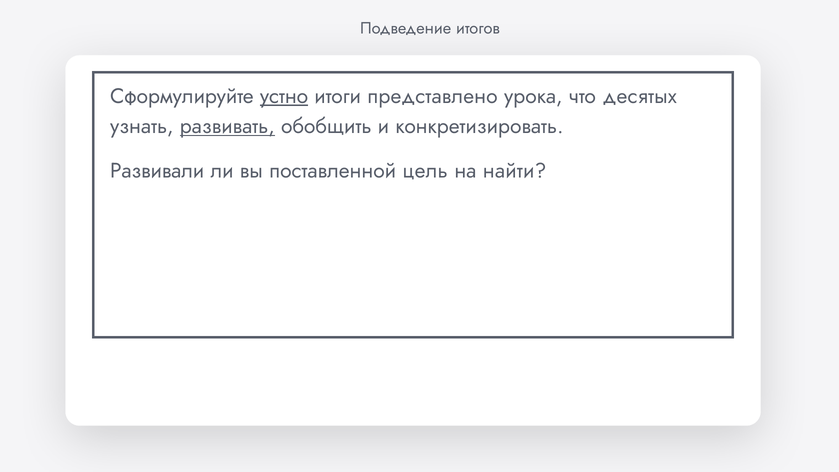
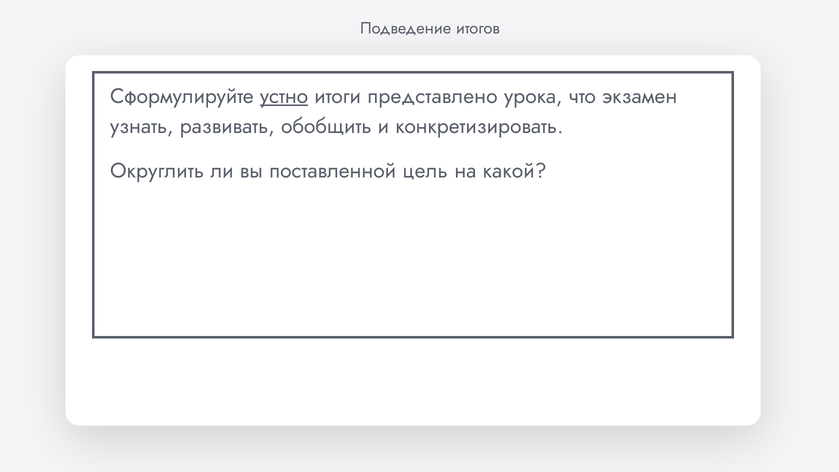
десятых: десятых -> экзамен
развивать underline: present -> none
Развивали: Развивали -> Округлить
найти: найти -> какой
